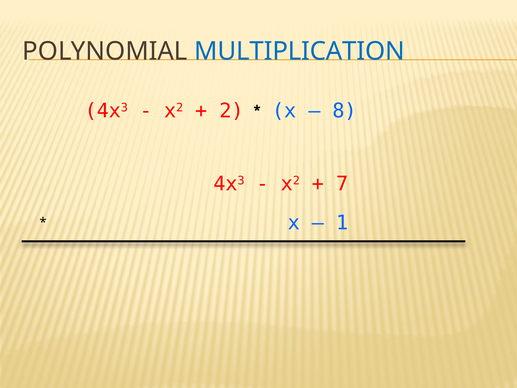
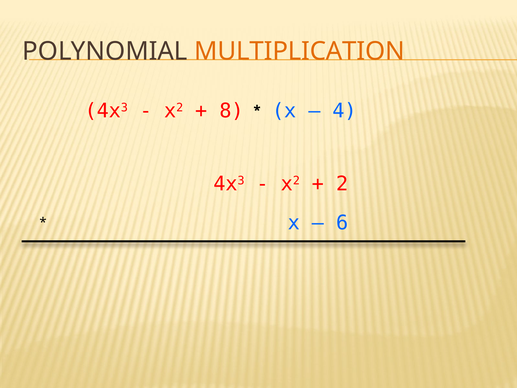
MULTIPLICATION colour: blue -> orange
2: 2 -> 8
8: 8 -> 4
7: 7 -> 2
1: 1 -> 6
